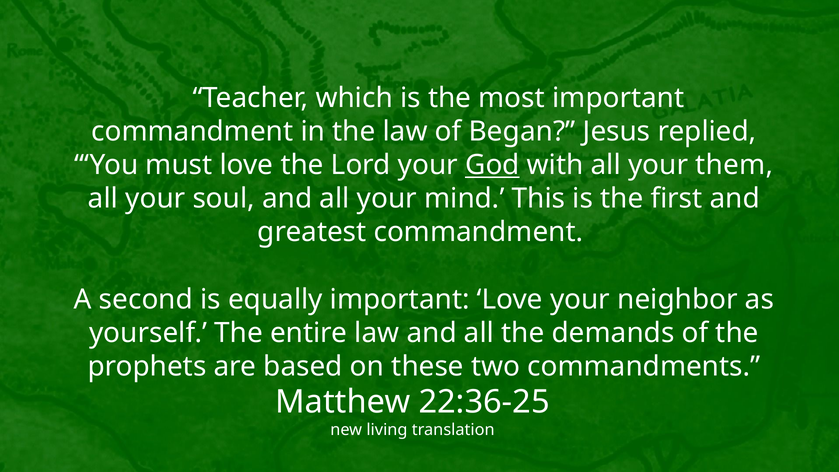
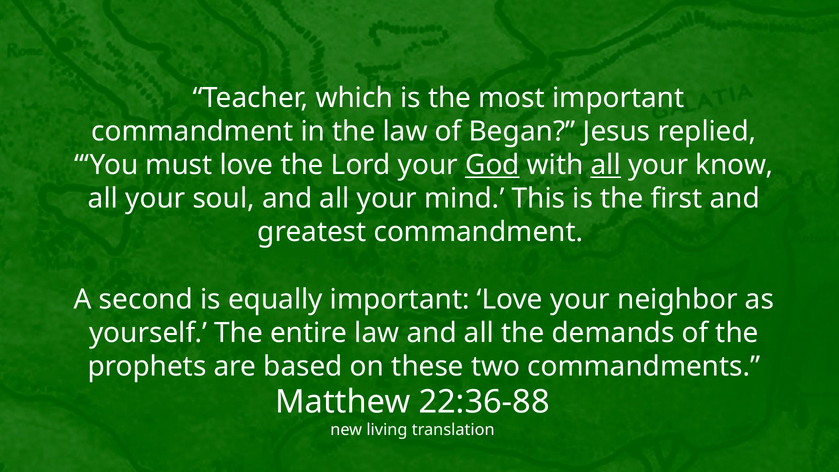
all at (606, 165) underline: none -> present
them: them -> know
22:36-25: 22:36-25 -> 22:36-88
